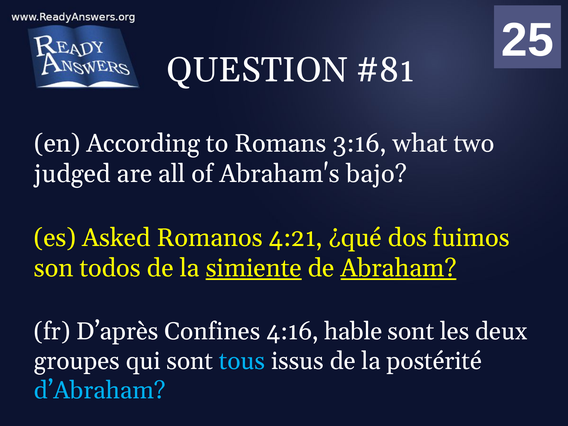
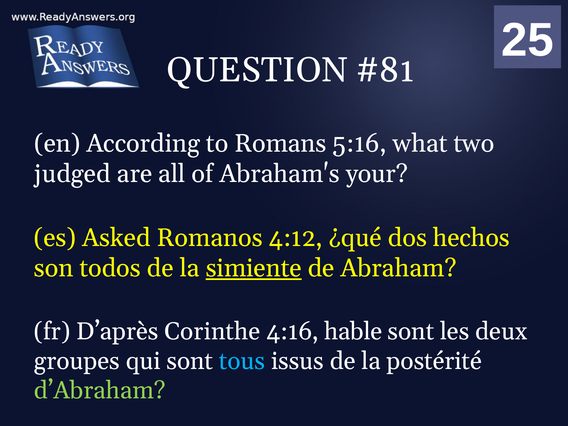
3:16: 3:16 -> 5:16
bajo: bajo -> your
4:21: 4:21 -> 4:12
fuimos: fuimos -> hechos
Abraham underline: present -> none
Confines: Confines -> Corinthe
d’Abraham colour: light blue -> light green
